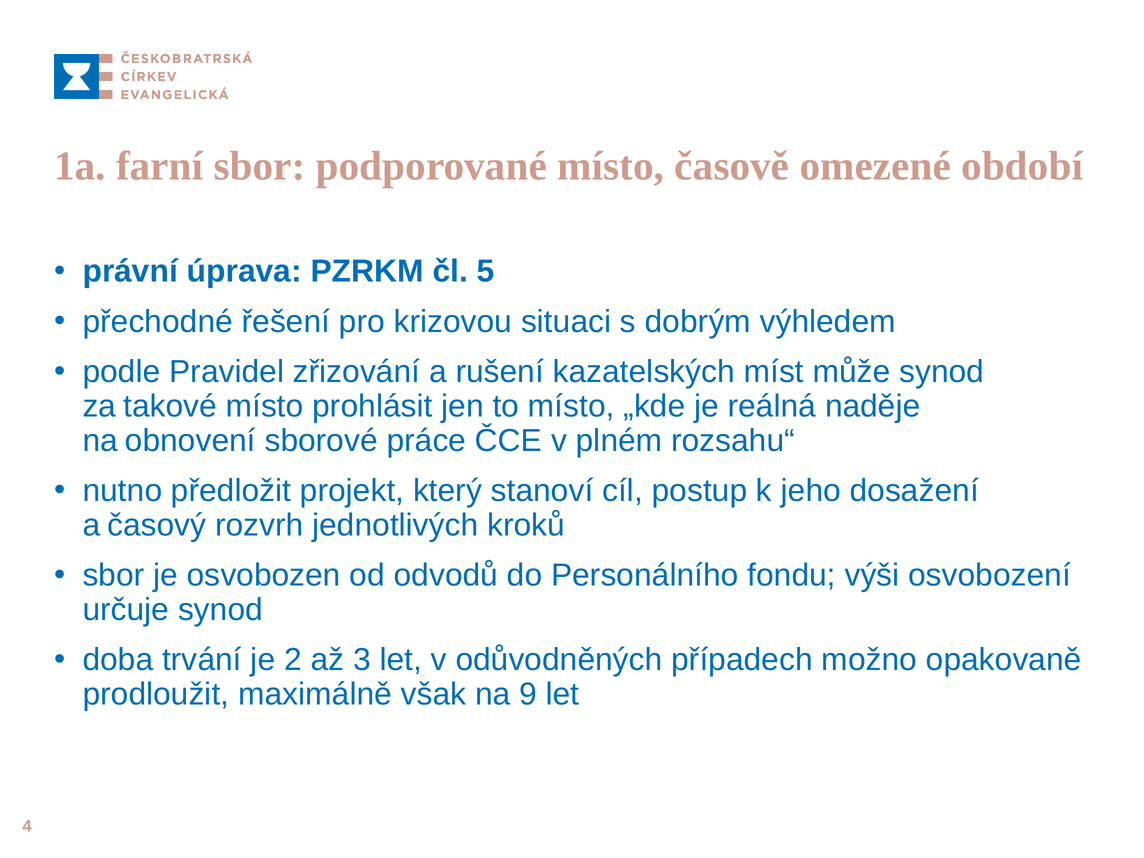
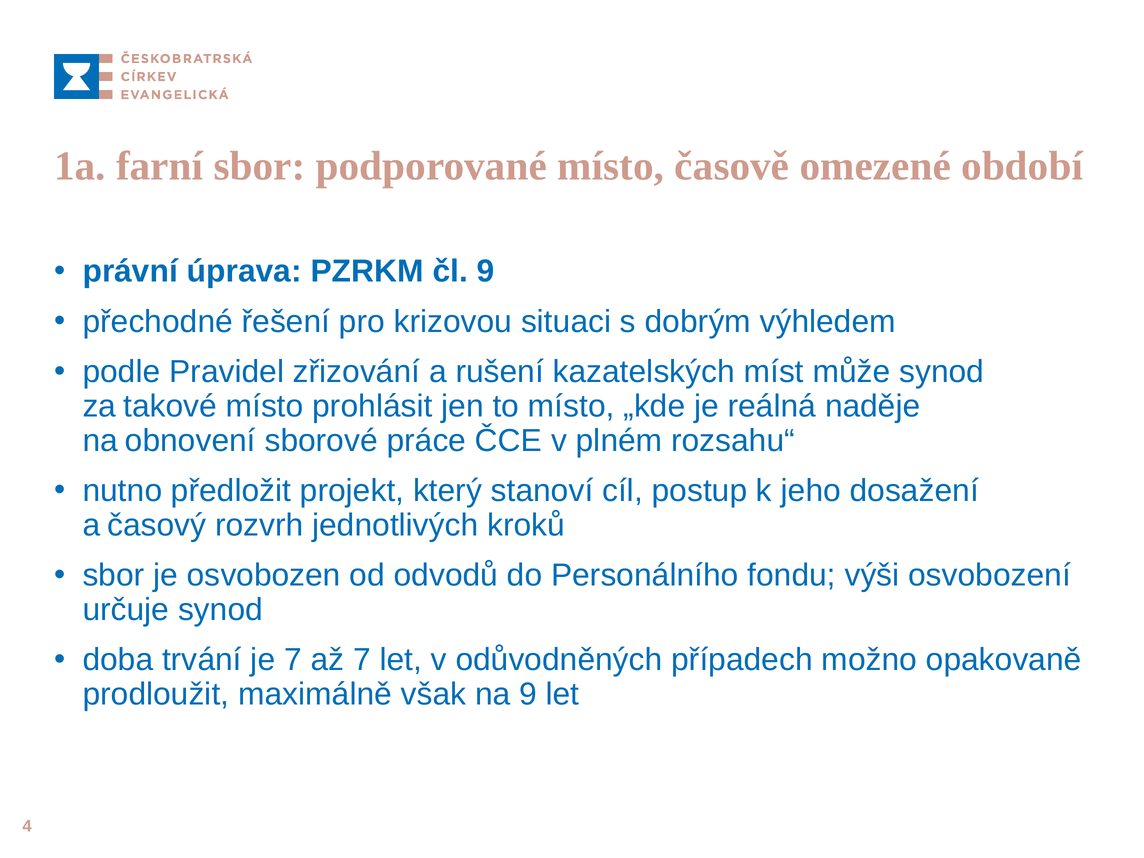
čl 5: 5 -> 9
je 2: 2 -> 7
až 3: 3 -> 7
